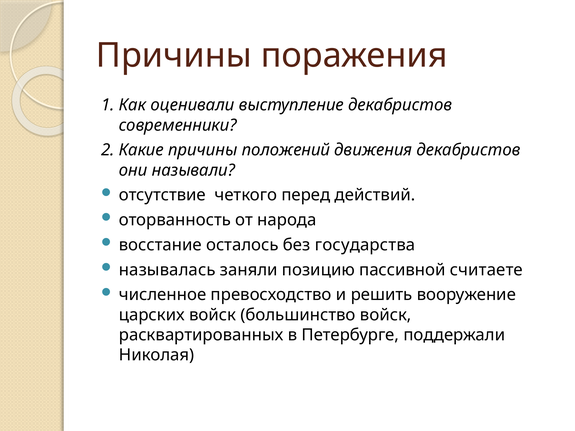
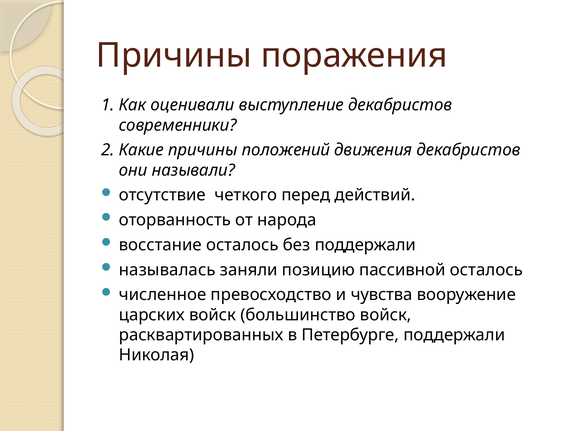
без государства: государства -> поддержали
пассивной считаете: считаете -> осталось
решить: решить -> чувства
